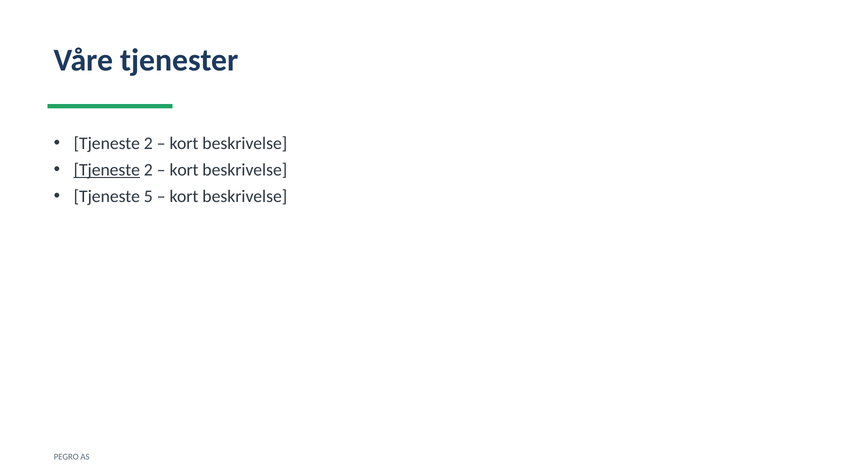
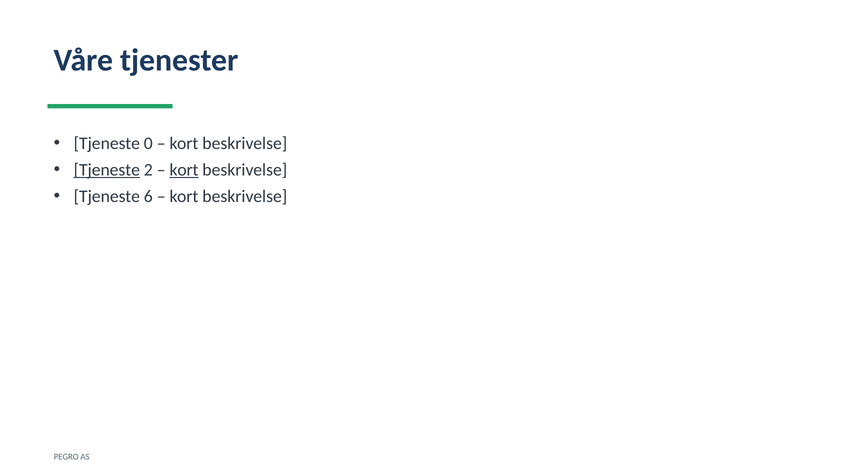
2 at (148, 143): 2 -> 0
kort at (184, 170) underline: none -> present
5: 5 -> 6
